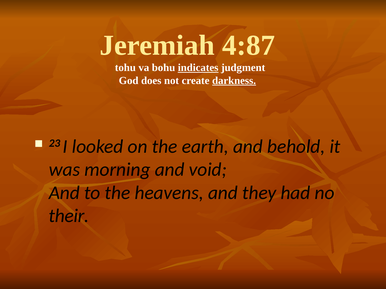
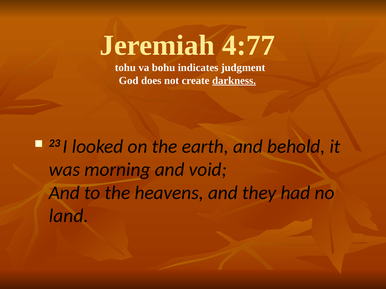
4:87: 4:87 -> 4:77
indicates underline: present -> none
their: their -> land
